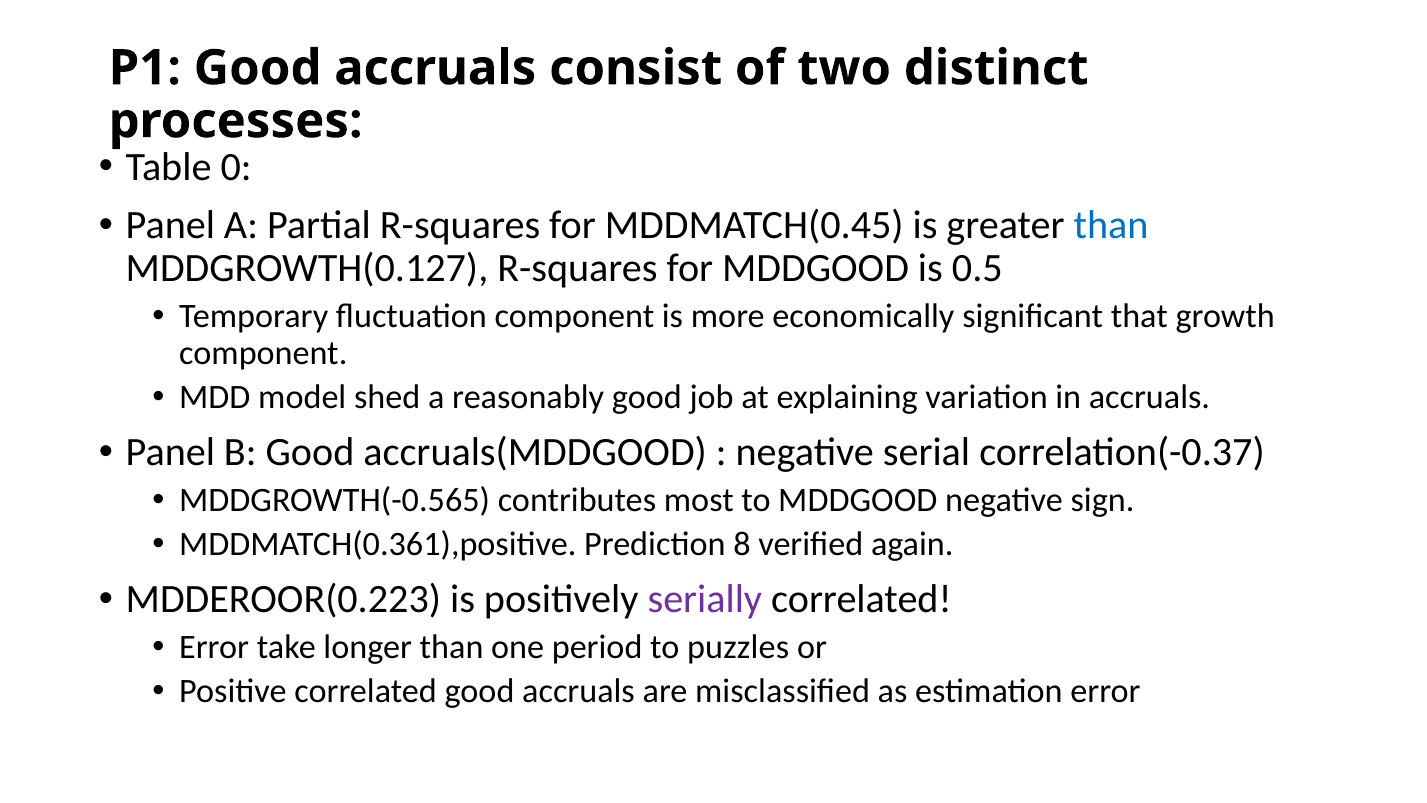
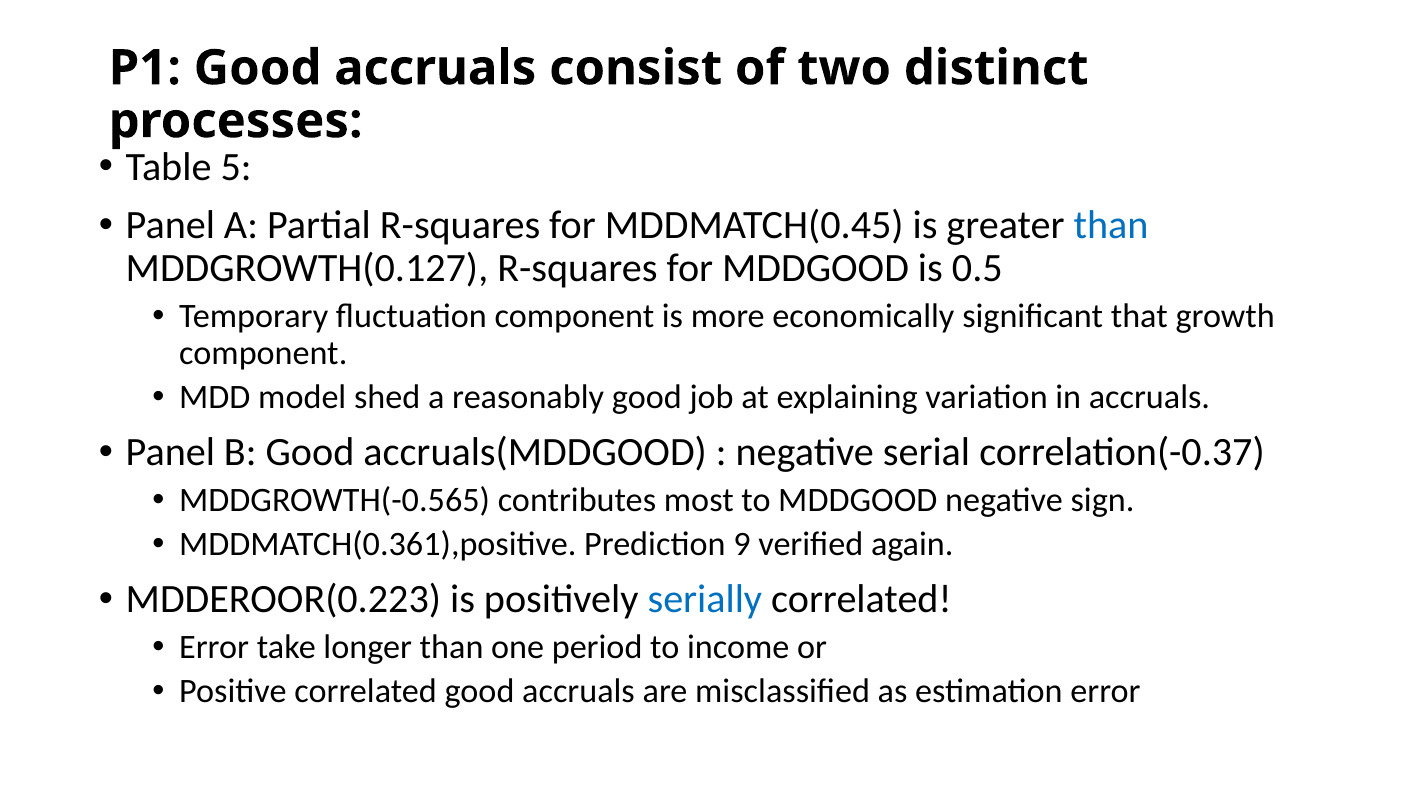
0: 0 -> 5
8: 8 -> 9
serially colour: purple -> blue
puzzles: puzzles -> income
